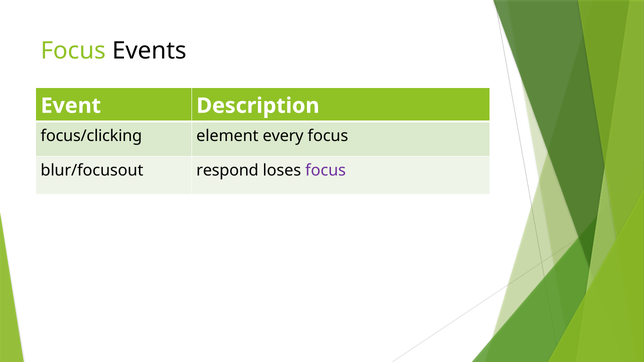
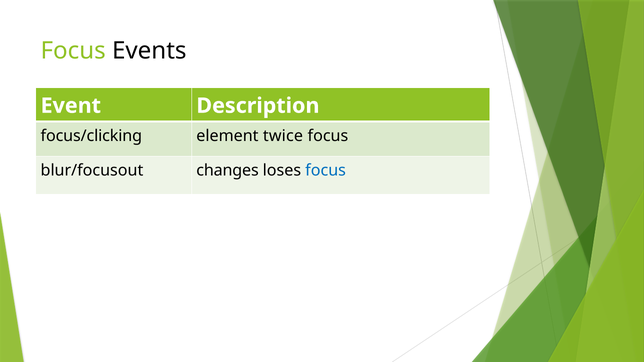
every: every -> twice
respond: respond -> changes
focus at (326, 171) colour: purple -> blue
